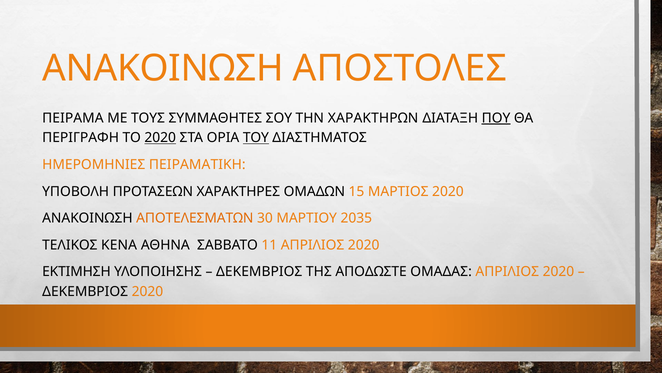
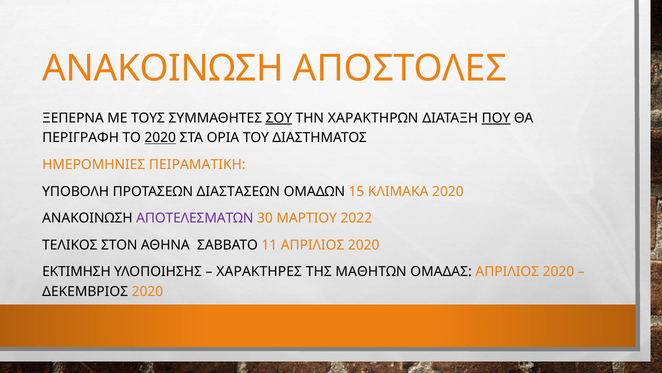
ΠΕΙΡΑΜΑ: ΠΕΙΡΑΜΑ -> ΞΕΠΕΡΝΑ
ΣΟΥ underline: none -> present
ΤΟΥ underline: present -> none
ΧΑΡΑΚΤΗΡΕΣ: ΧΑΡΑΚΤΗΡΕΣ -> ΔΙΑΣΤΑΣΕΩΝ
ΜΑΡΤΙΟΣ: ΜΑΡΤΙΟΣ -> ΚΛΙΜΑΚΑ
ΑΠΟΤΕΛΕΣΜΑΤΩΝ colour: orange -> purple
2035: 2035 -> 2022
ΚΕΝΑ: ΚΕΝΑ -> ΣΤΟΝ
ΔΕΚΕΜΒΡΙΟΣ at (259, 271): ΔΕΚΕΜΒΡΙΟΣ -> ΧΑΡΑΚΤΗΡΕΣ
ΑΠΟΔΩΣΤΕ: ΑΠΟΔΩΣΤΕ -> ΜΑΘΗΤΩΝ
